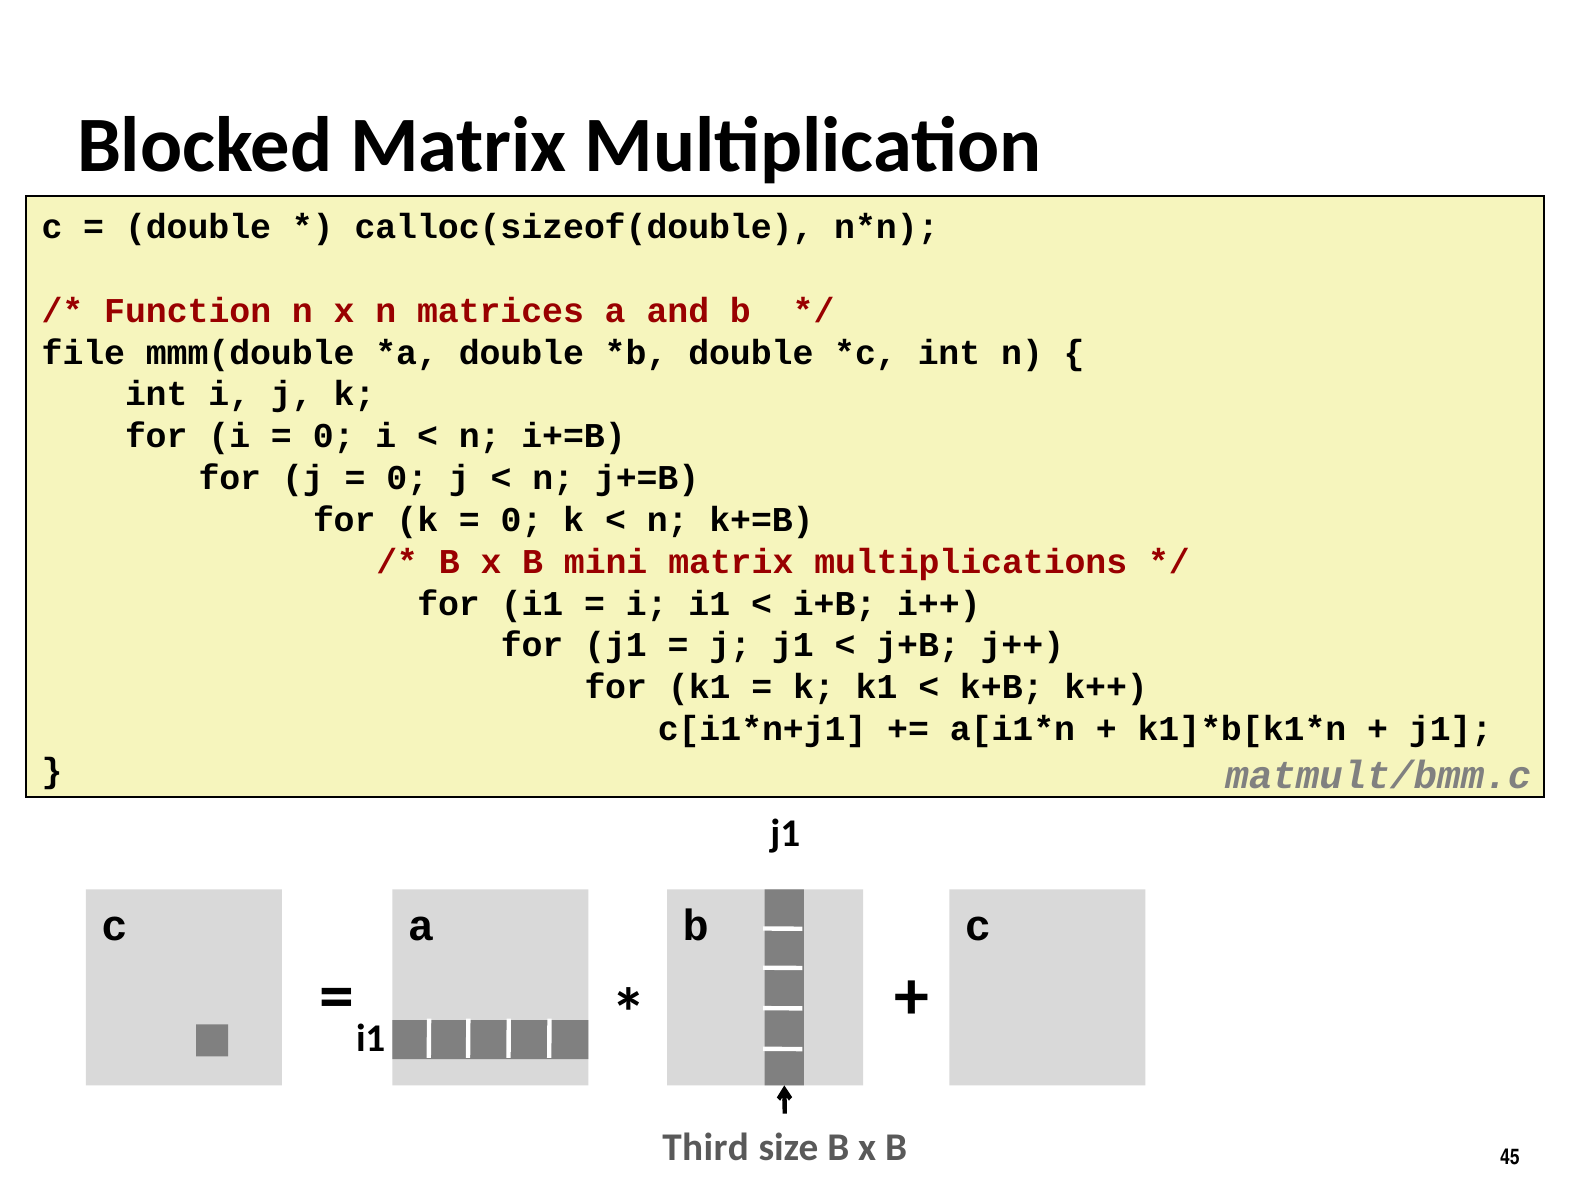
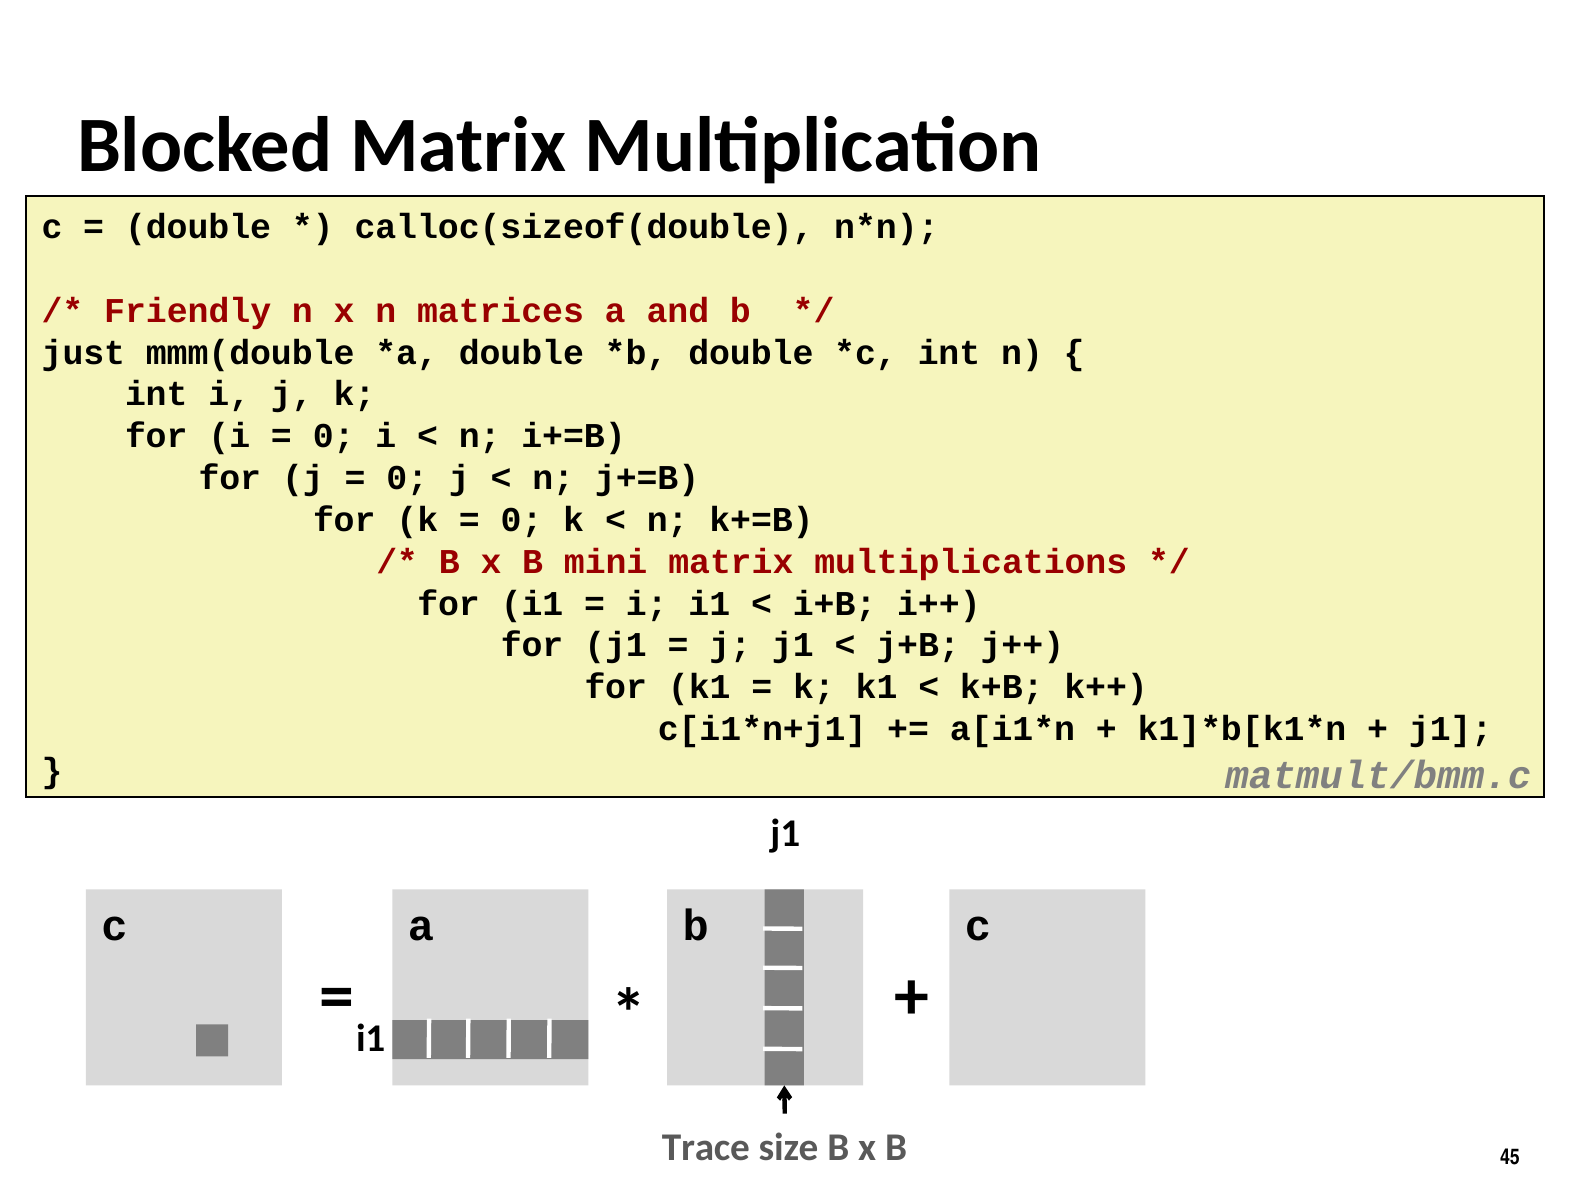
Function: Function -> Friendly
file: file -> just
Third: Third -> Trace
